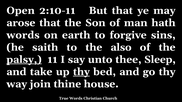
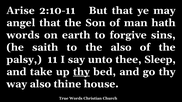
Open: Open -> Arise
arose: arose -> angel
palsy underline: present -> none
way join: join -> also
